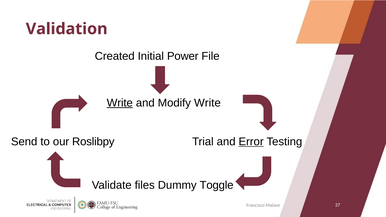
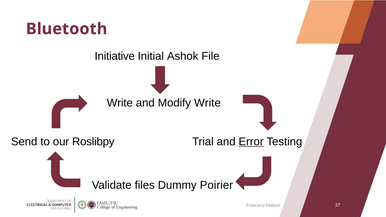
Validation: Validation -> Bluetooth
Created: Created -> Initiative
Power: Power -> Ashok
Write at (120, 103) underline: present -> none
Toggle: Toggle -> Poirier
